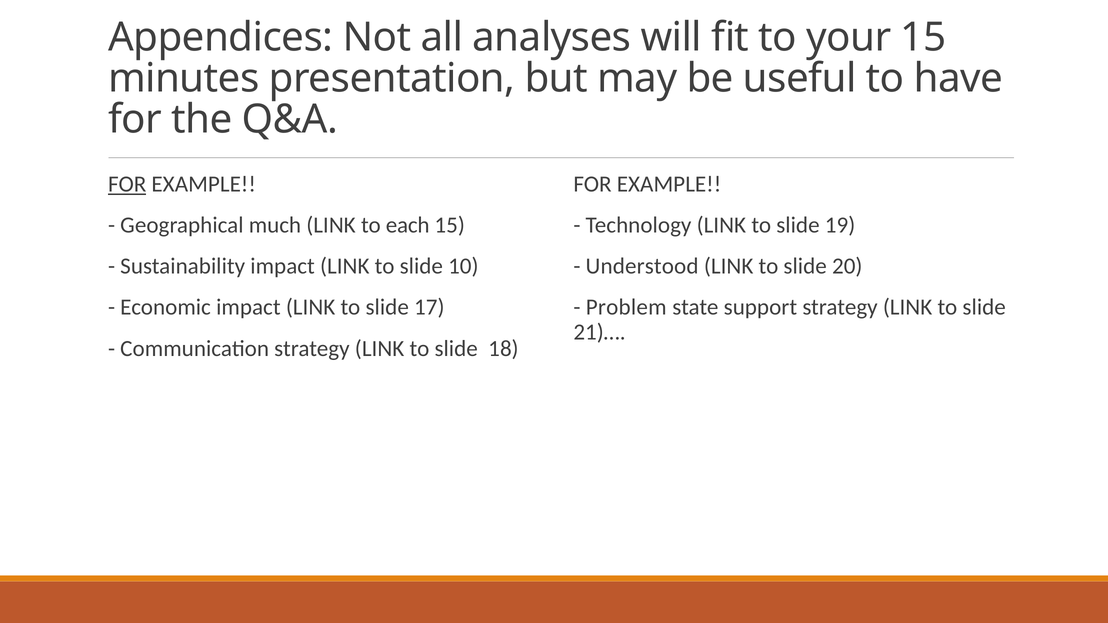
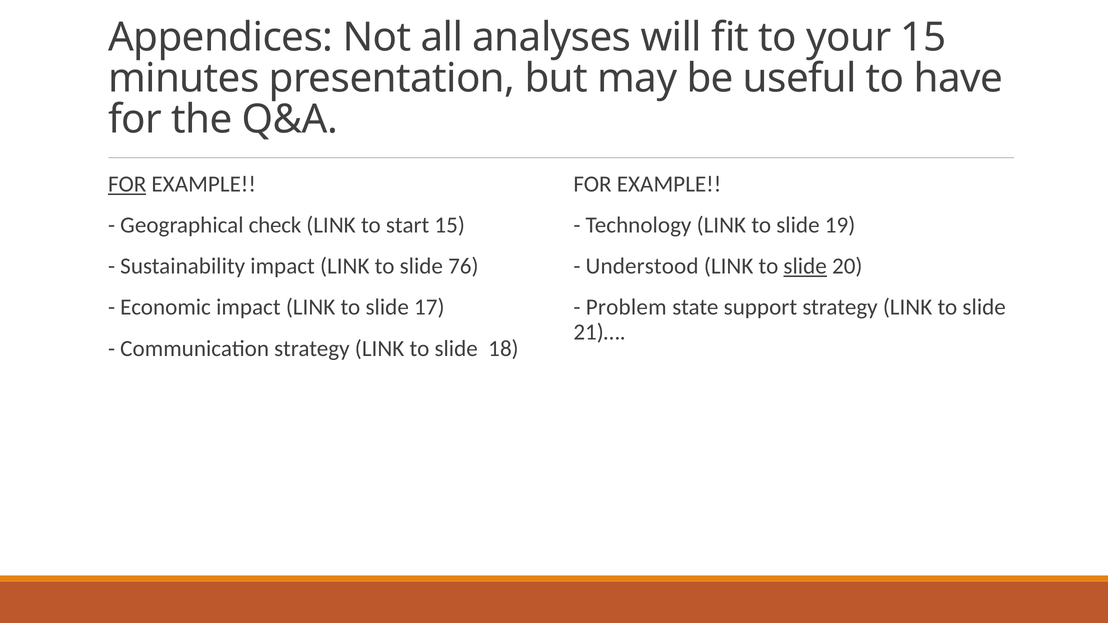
much: much -> check
each: each -> start
10: 10 -> 76
slide at (805, 266) underline: none -> present
